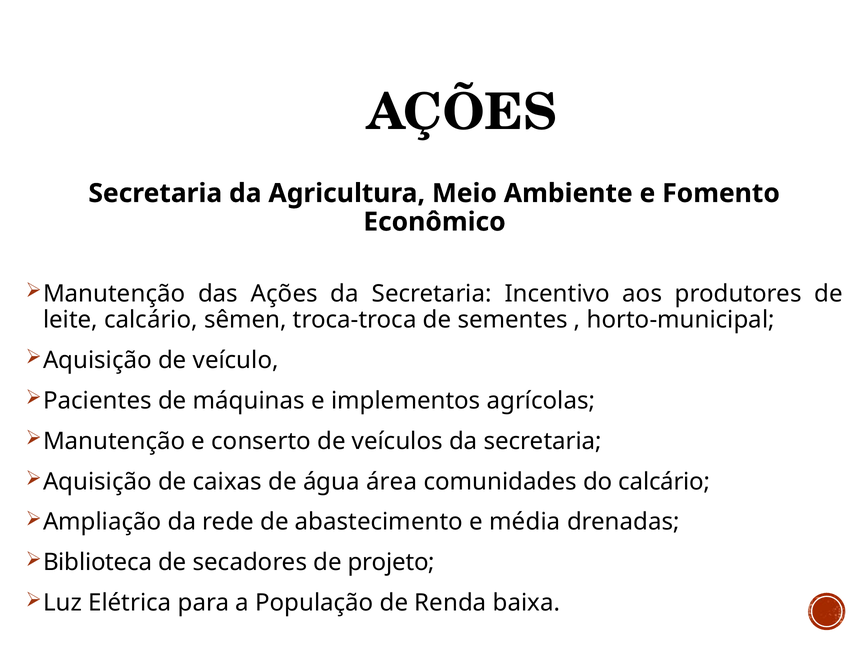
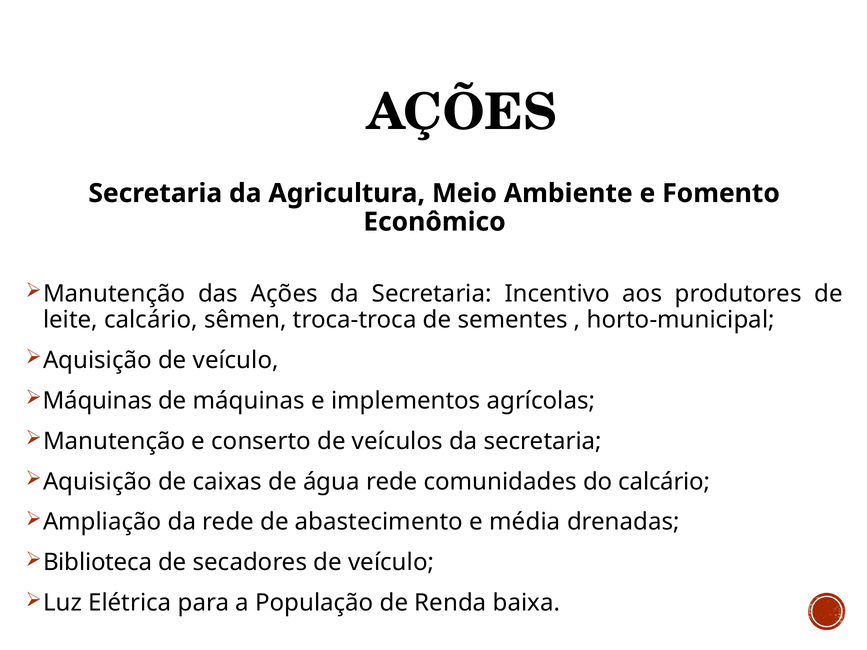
Pacientes at (97, 401): Pacientes -> Máquinas
água área: área -> rede
secadores de projeto: projeto -> veículo
